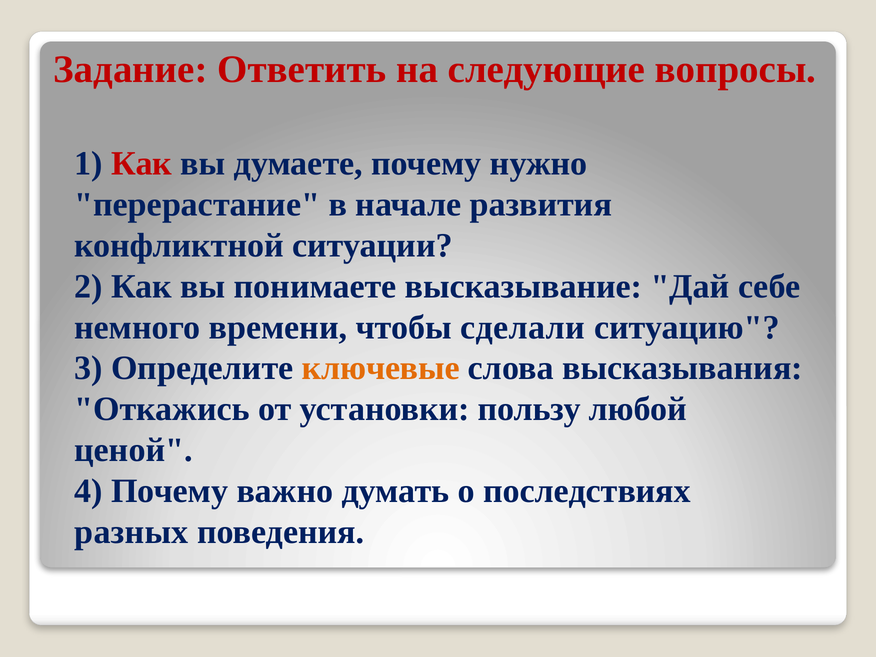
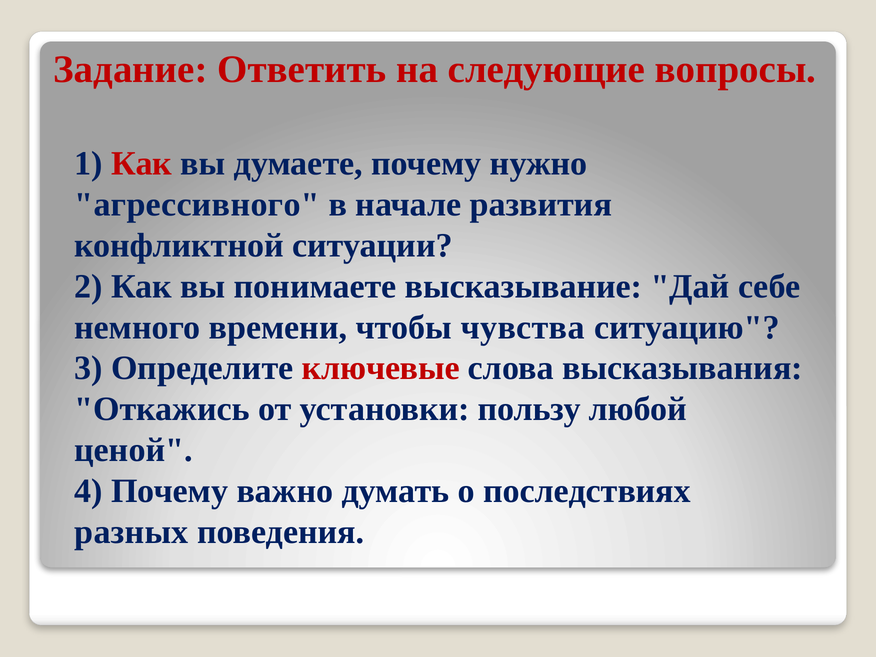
перерастание: перерастание -> агрессивного
сделали: сделали -> чувства
ключевые colour: orange -> red
